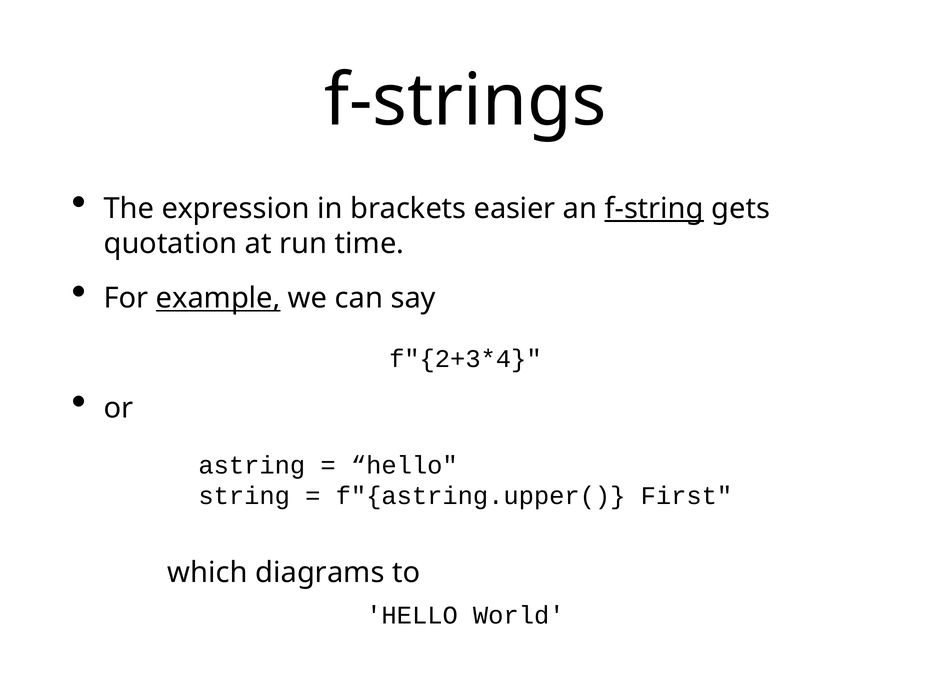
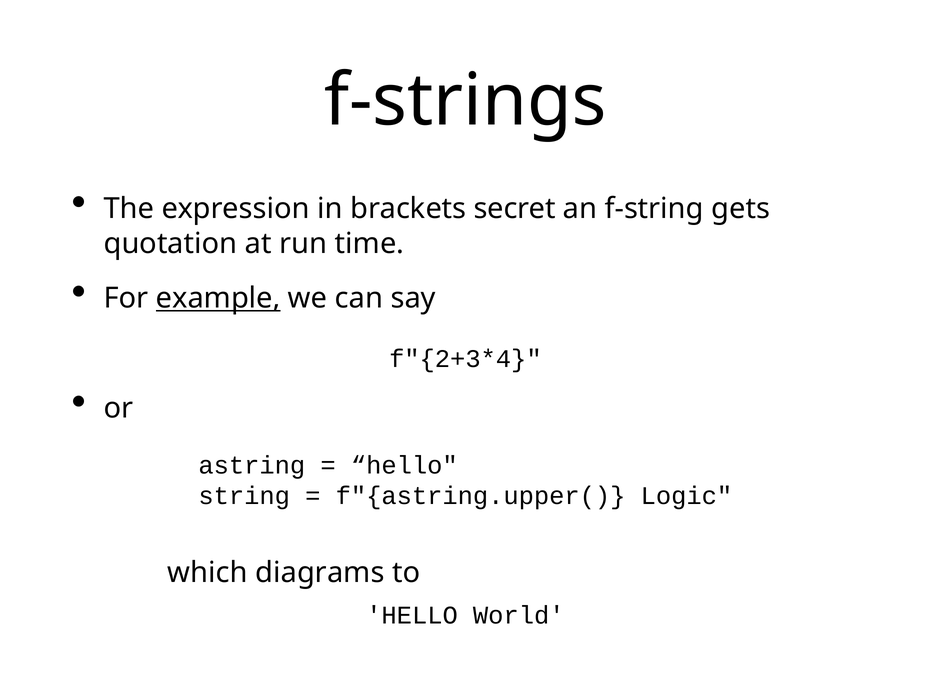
easier: easier -> secret
f-string underline: present -> none
First: First -> Logic
